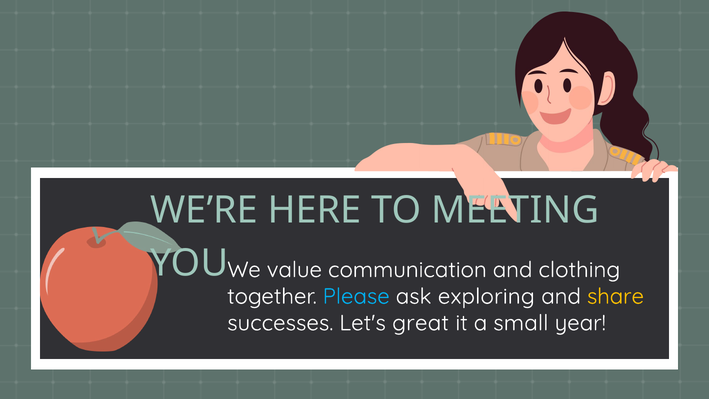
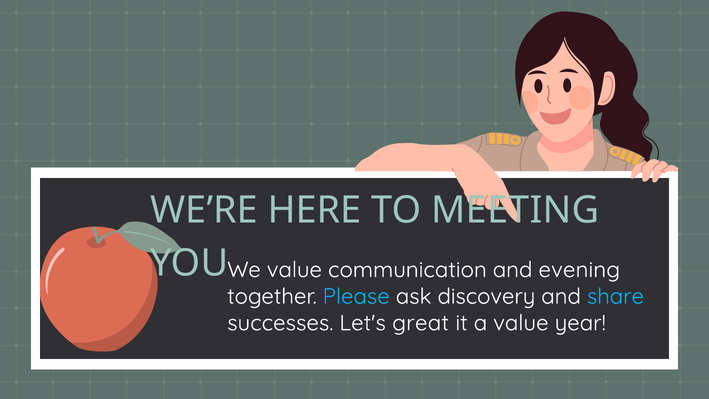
clothing: clothing -> evening
exploring: exploring -> discovery
share colour: yellow -> light blue
a small: small -> value
